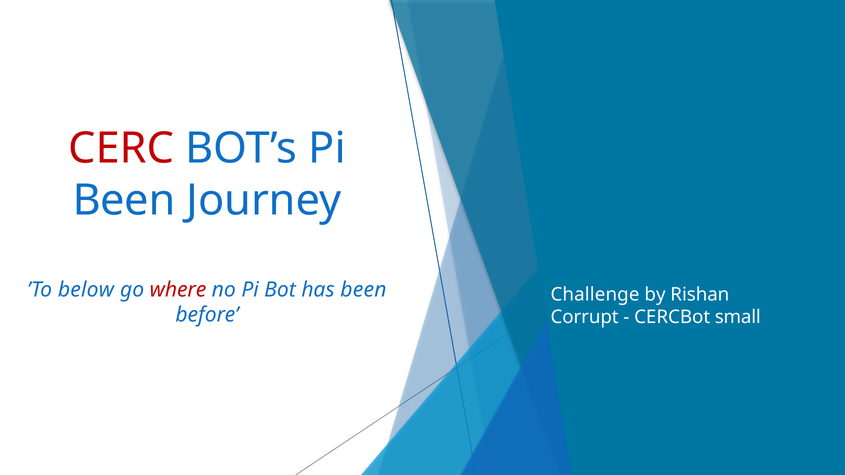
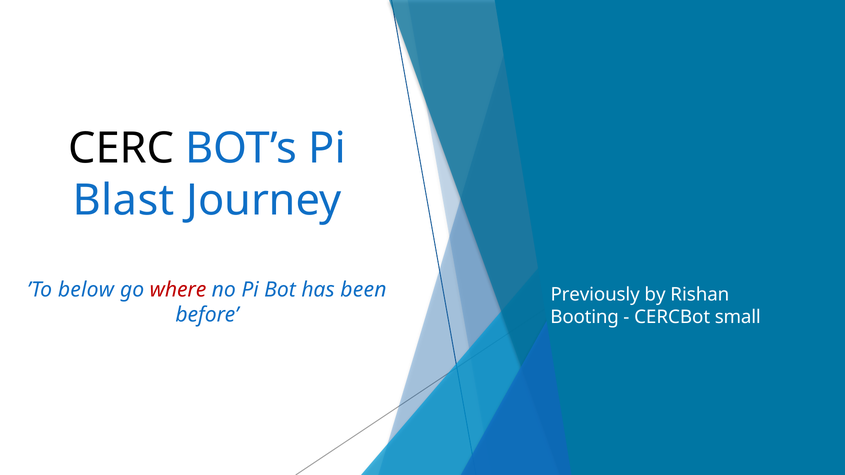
CERC colour: red -> black
Been at (124, 201): Been -> Blast
Challenge: Challenge -> Previously
Corrupt: Corrupt -> Booting
